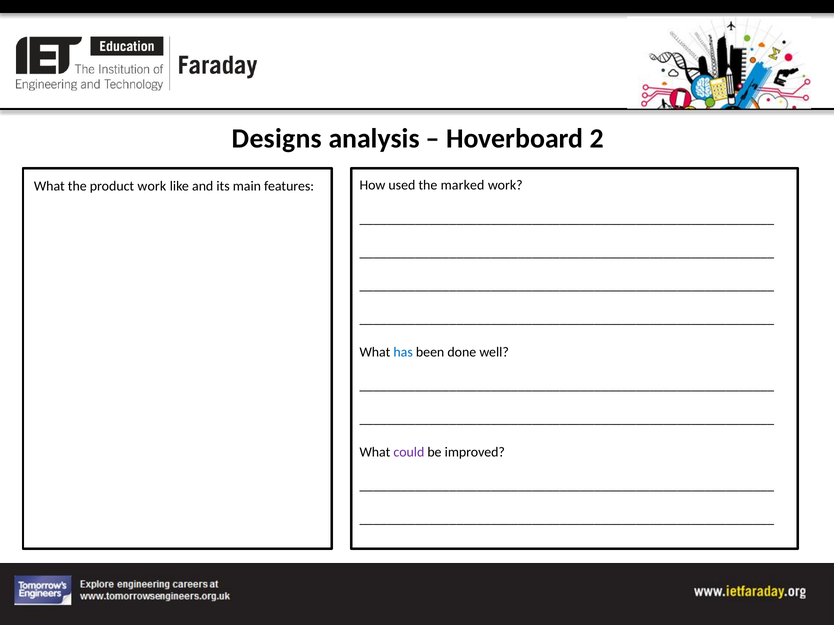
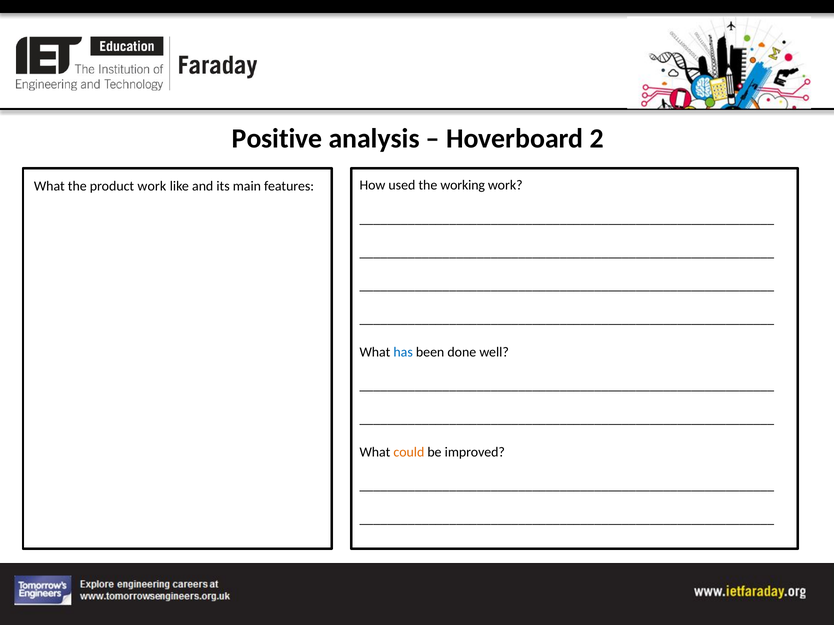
Designs: Designs -> Positive
marked: marked -> working
could colour: purple -> orange
